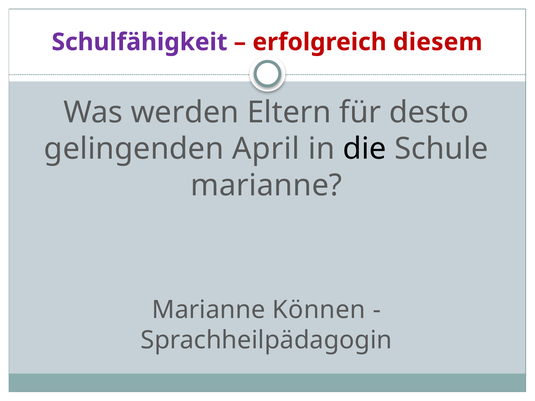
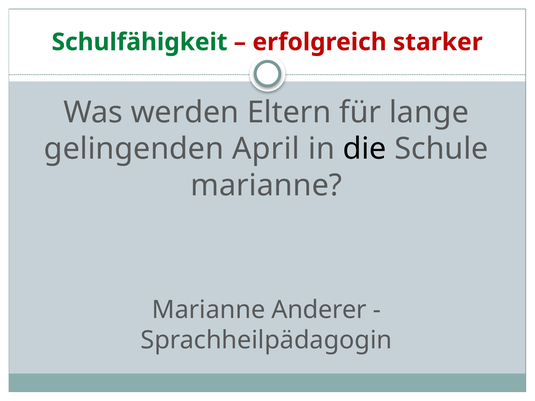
Schulfähigkeit colour: purple -> green
diesem: diesem -> starker
desto: desto -> lange
Können: Können -> Anderer
